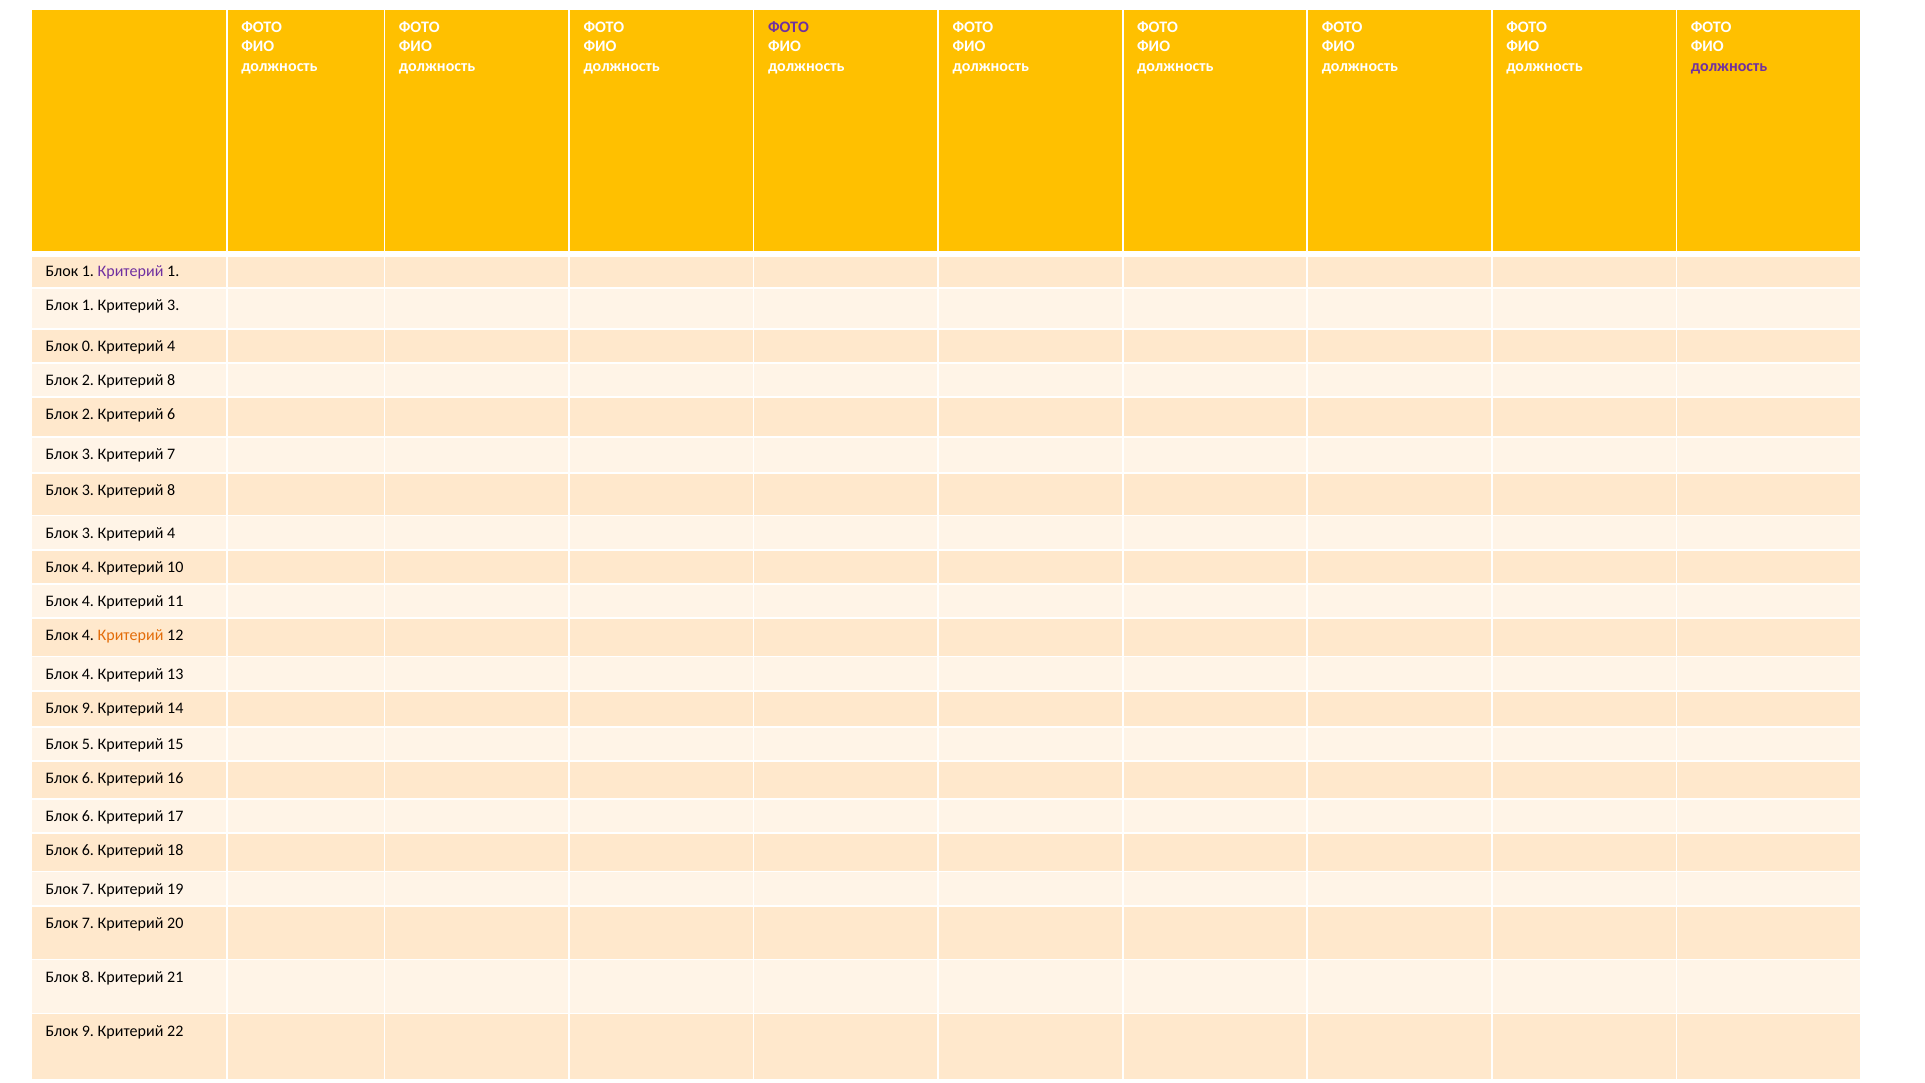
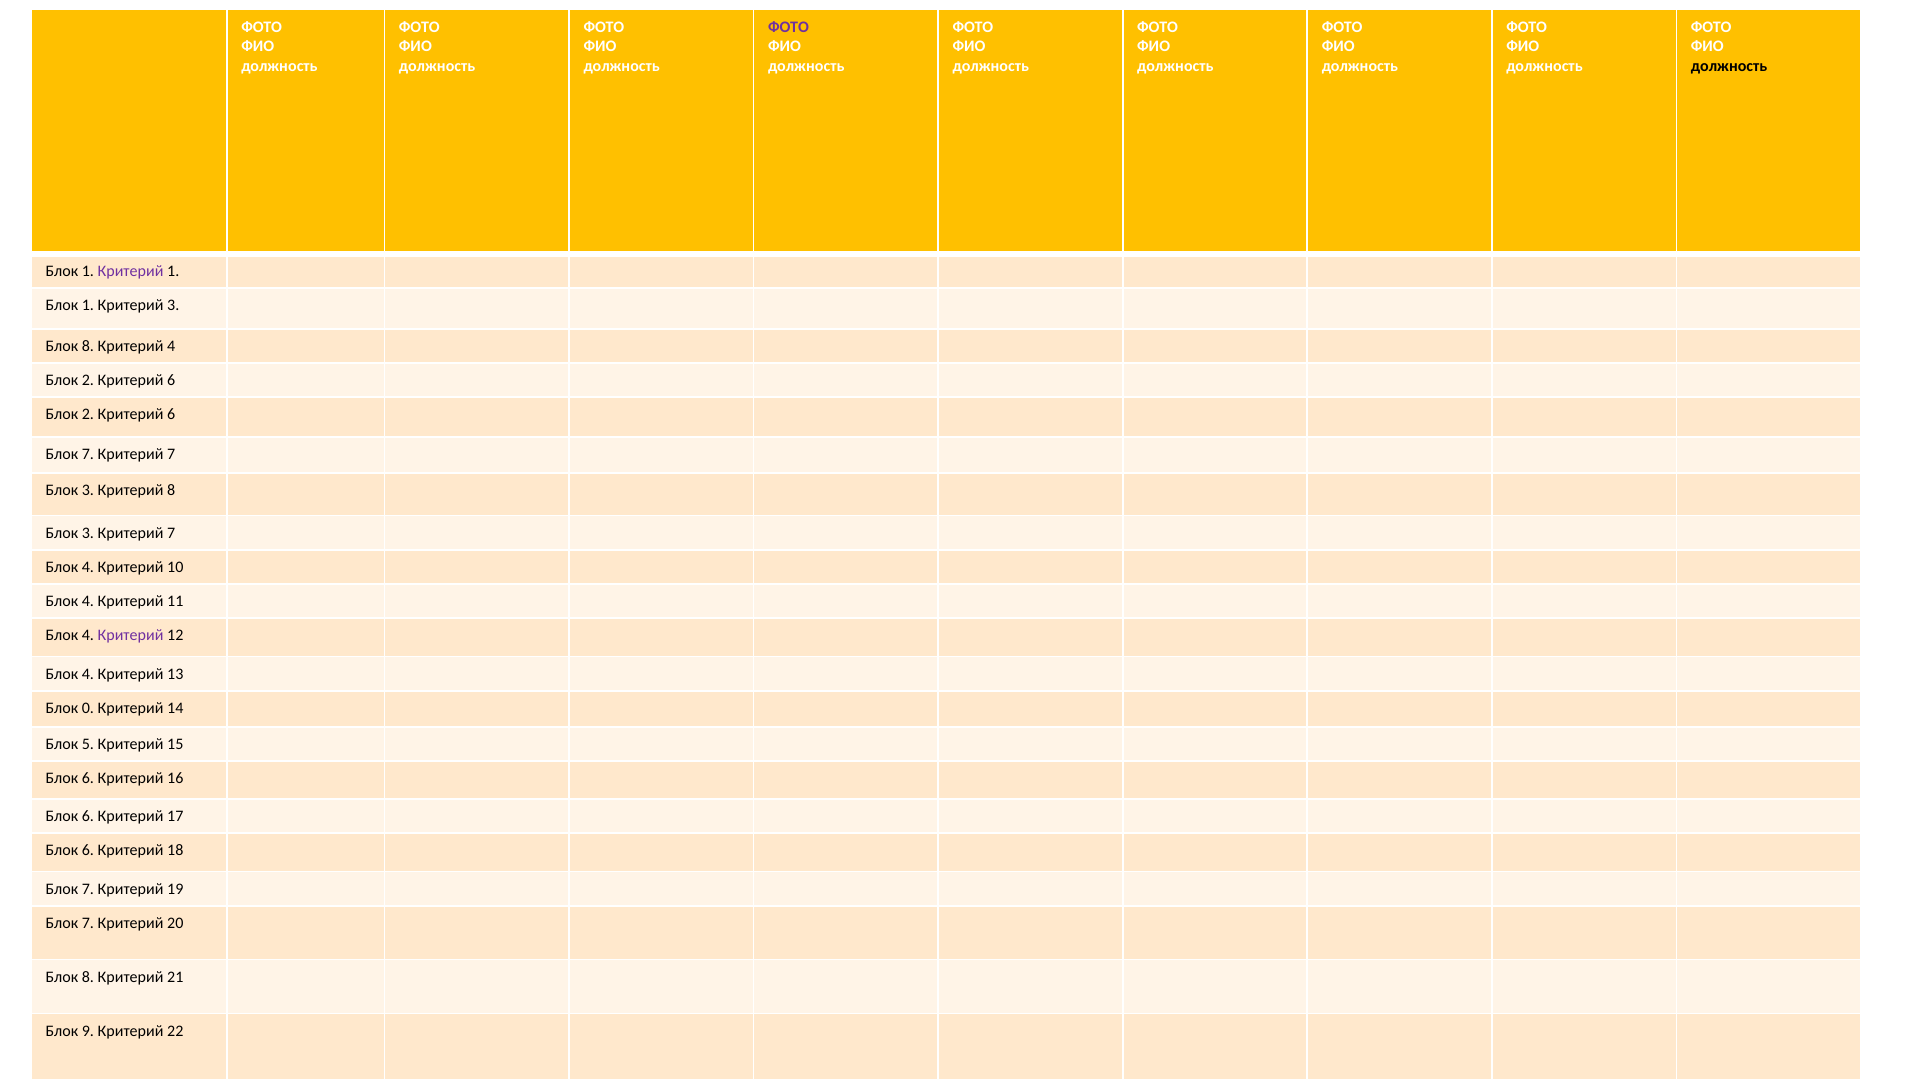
должность at (1729, 66) colour: purple -> black
0 at (88, 346): 0 -> 8
8 at (171, 380): 8 -> 6
3 at (88, 454): 3 -> 7
3 Критерий 4: 4 -> 7
Критерий at (131, 636) colour: orange -> purple
9 at (88, 708): 9 -> 0
